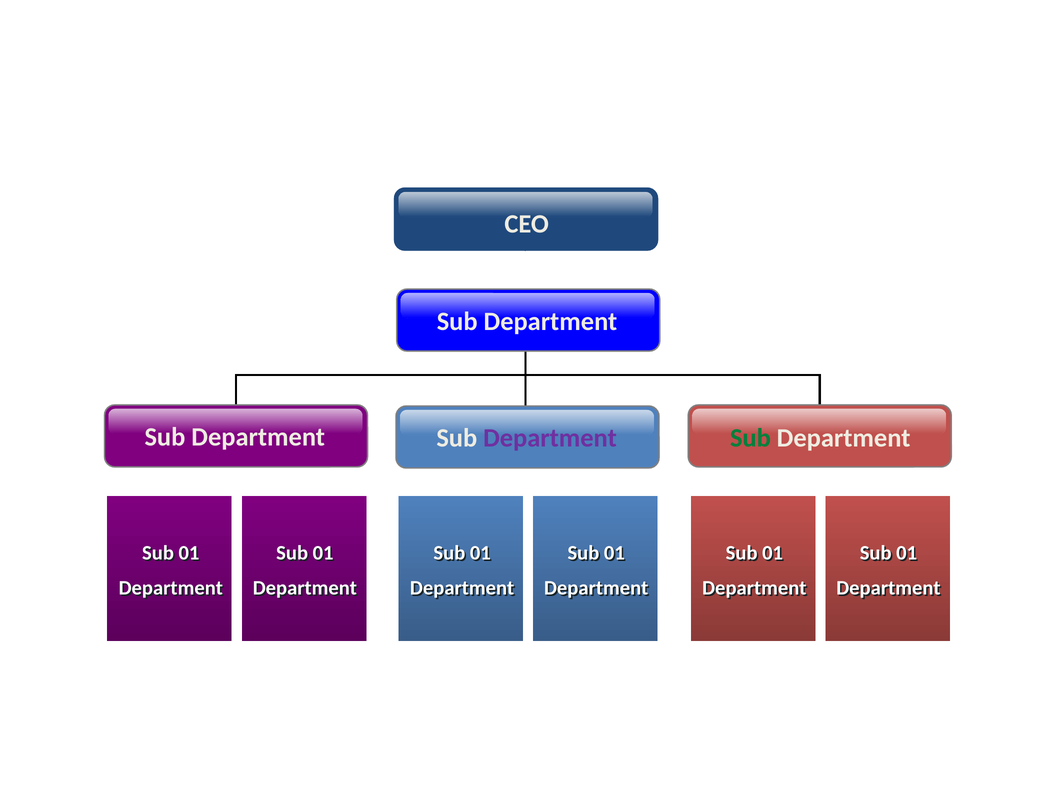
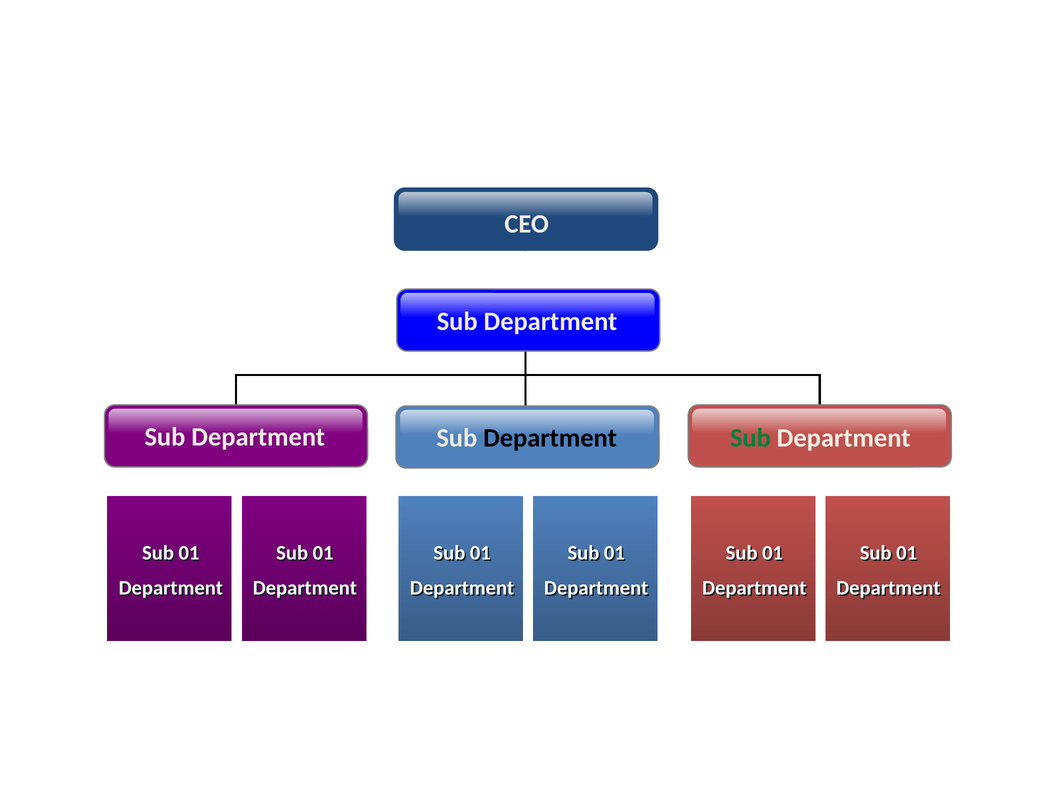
Department at (550, 438) colour: purple -> black
